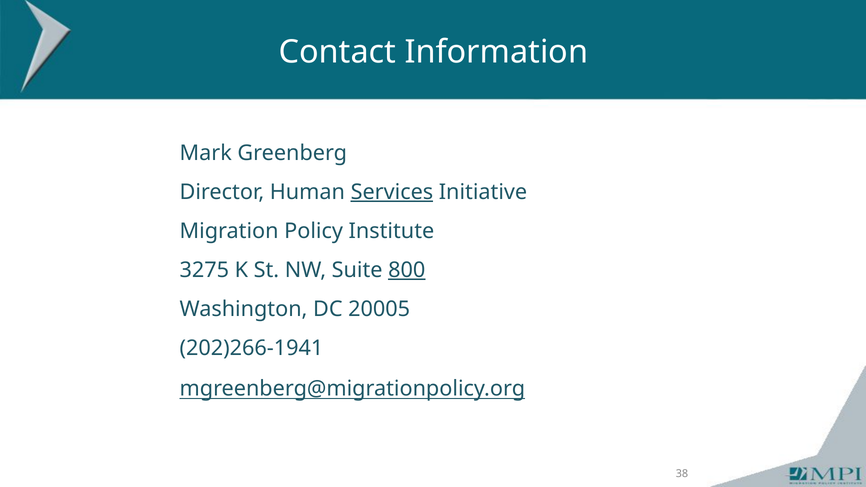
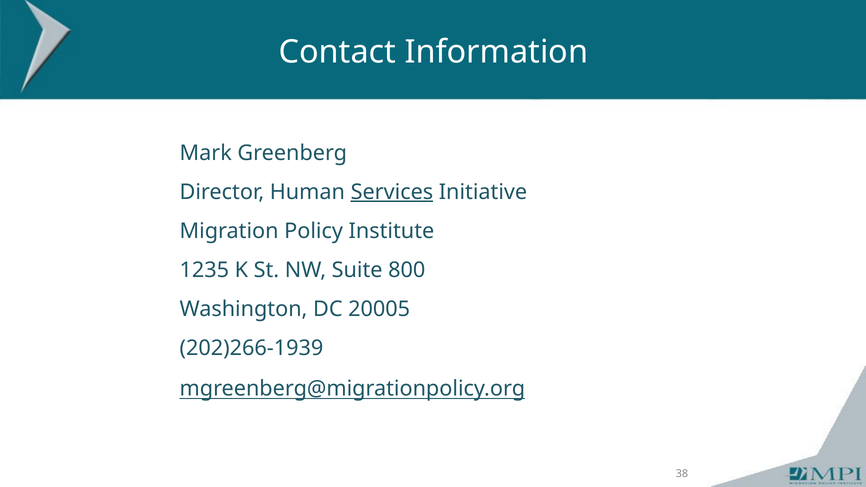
3275: 3275 -> 1235
800 underline: present -> none
202)266-1941: 202)266-1941 -> 202)266-1939
